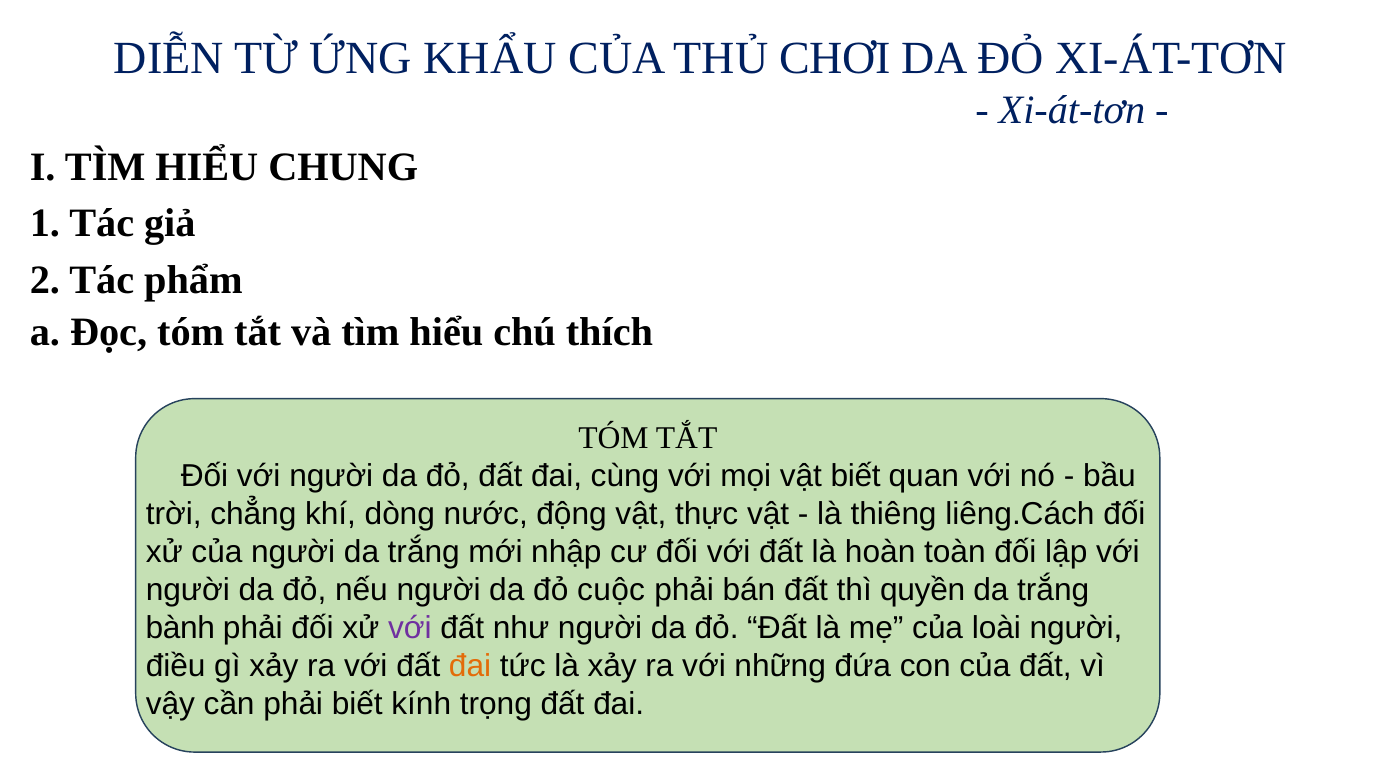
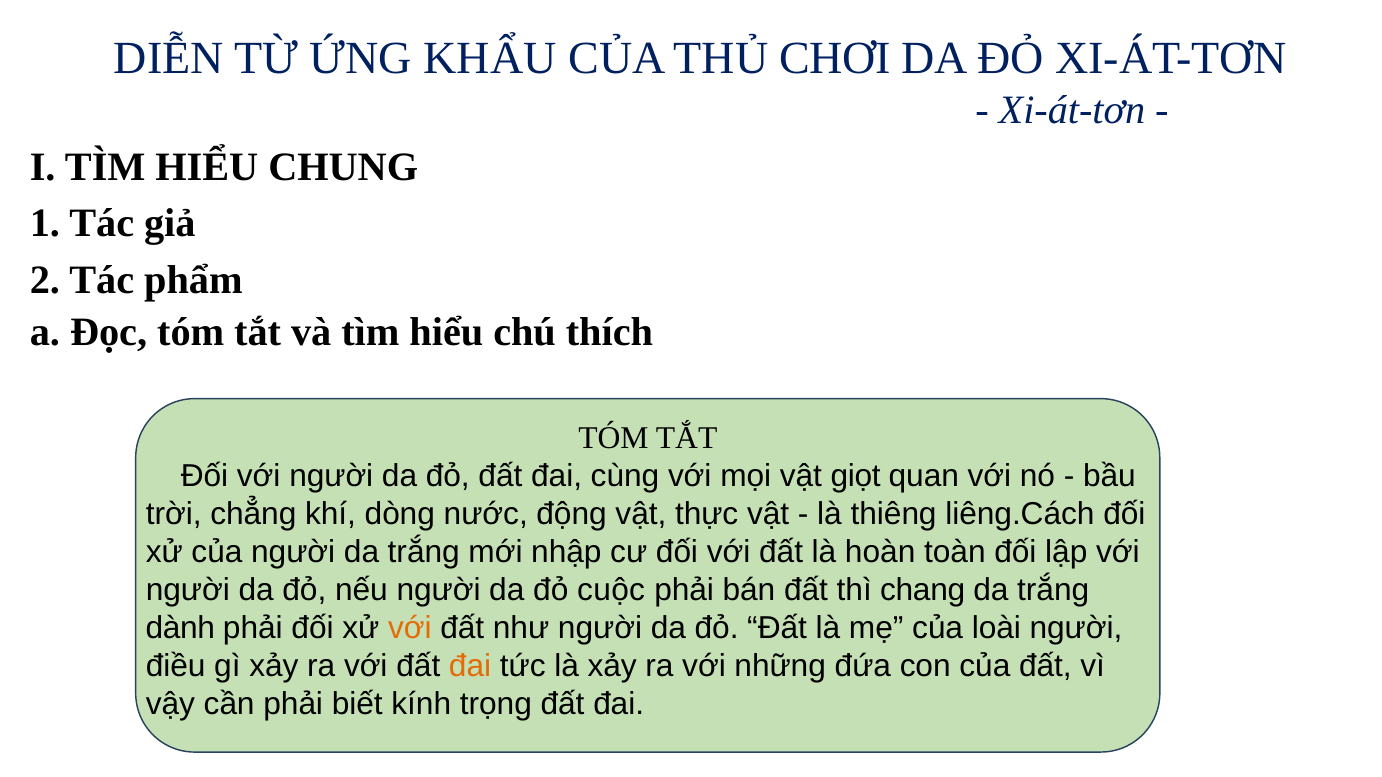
vật biết: biết -> giọt
quyền: quyền -> chang
bành: bành -> dành
với at (410, 628) colour: purple -> orange
